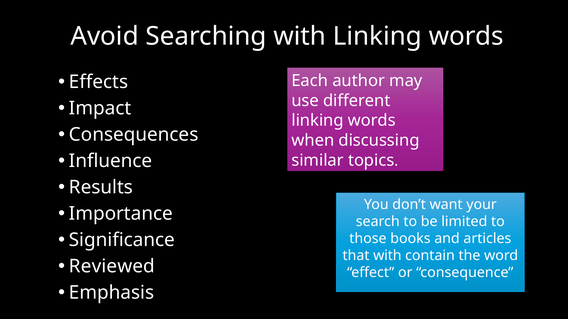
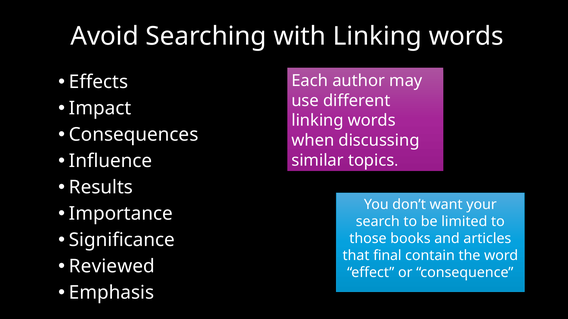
that with: with -> final
